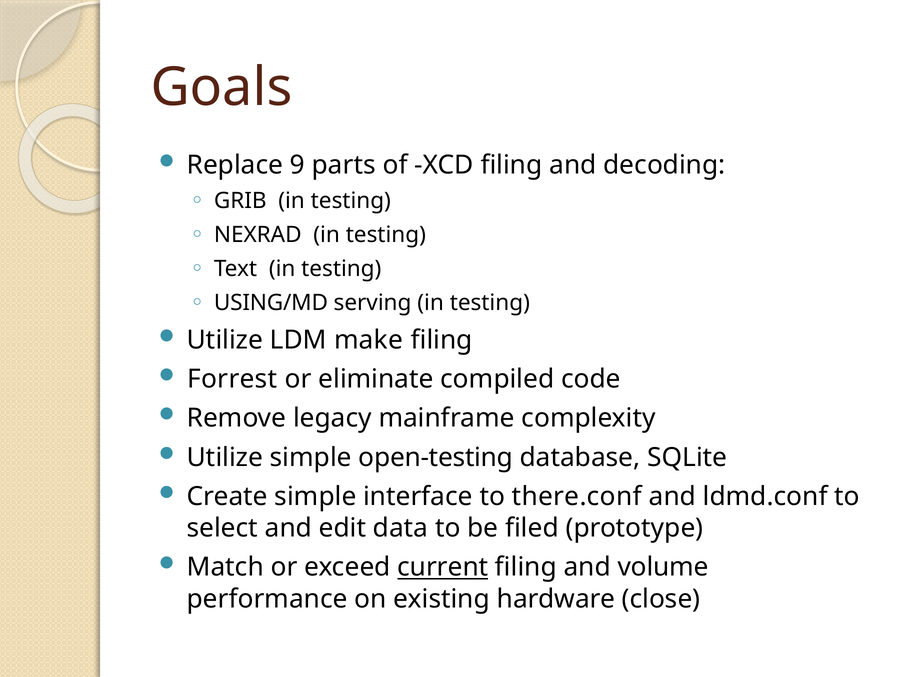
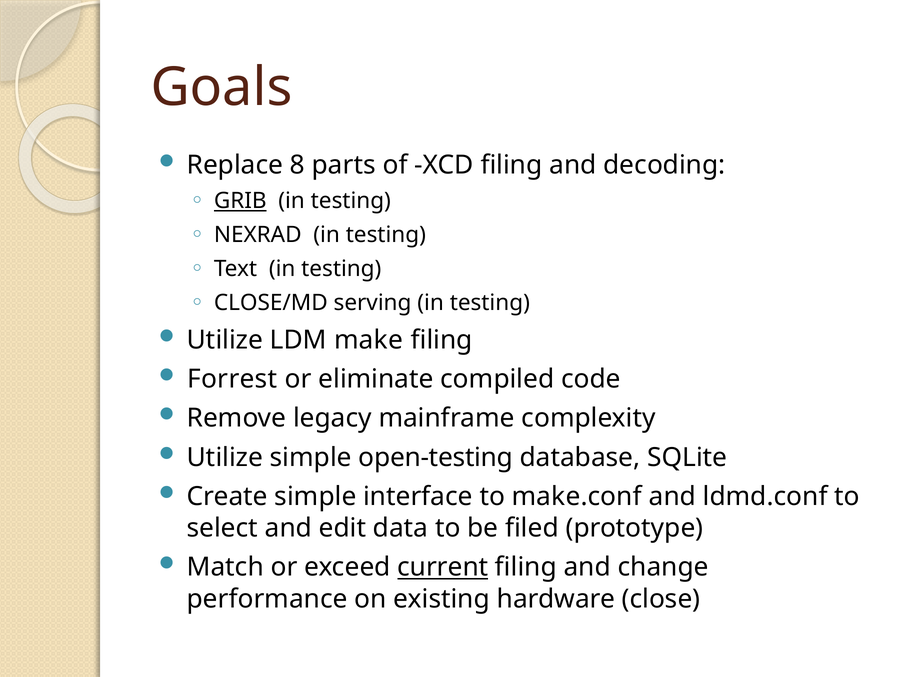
9: 9 -> 8
GRIB underline: none -> present
USING/MD: USING/MD -> CLOSE/MD
there.conf: there.conf -> make.conf
volume: volume -> change
